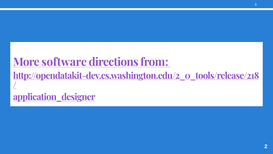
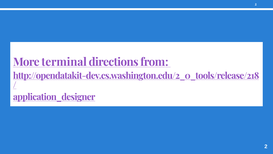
software: software -> terminal
